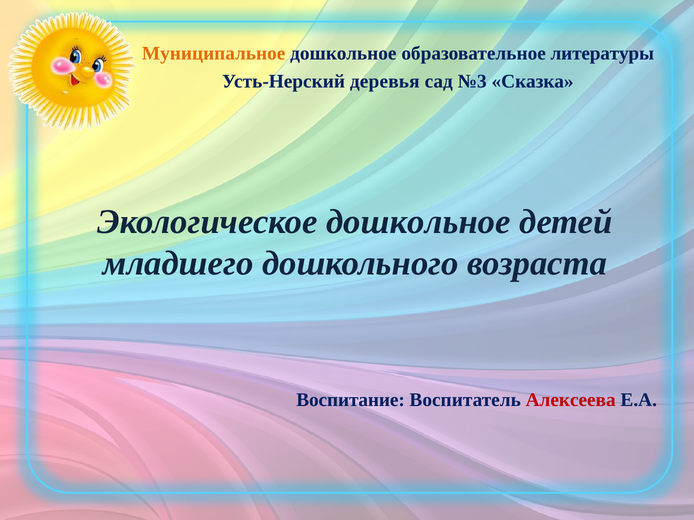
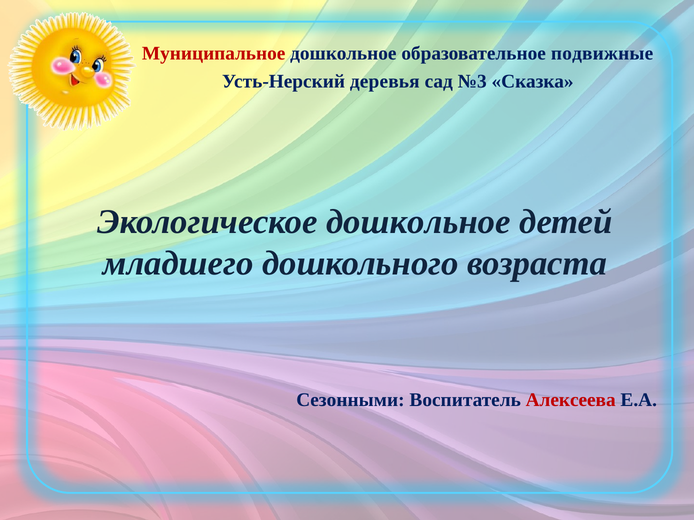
Муниципальное colour: orange -> red
литературы: литературы -> подвижные
Воспитание: Воспитание -> Сезонными
